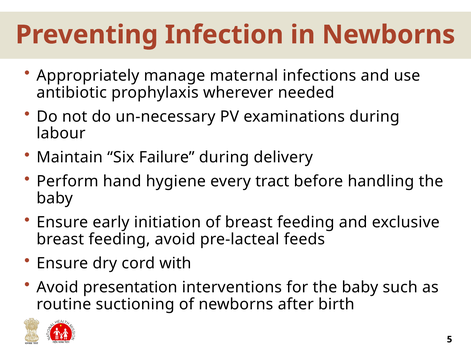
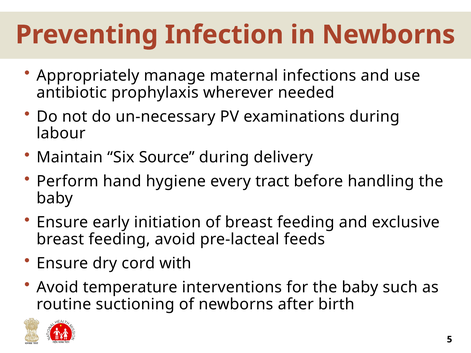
Failure: Failure -> Source
presentation: presentation -> temperature
